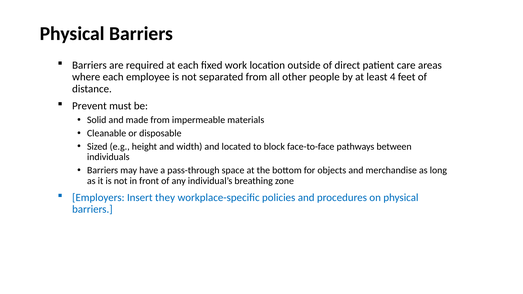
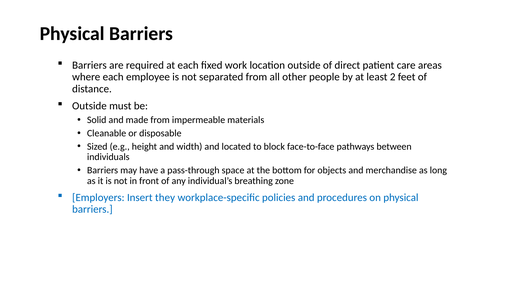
4: 4 -> 2
Prevent at (89, 106): Prevent -> Outside
